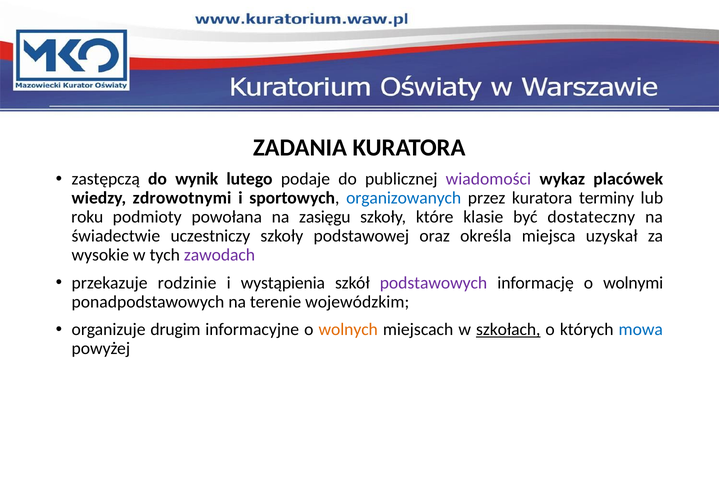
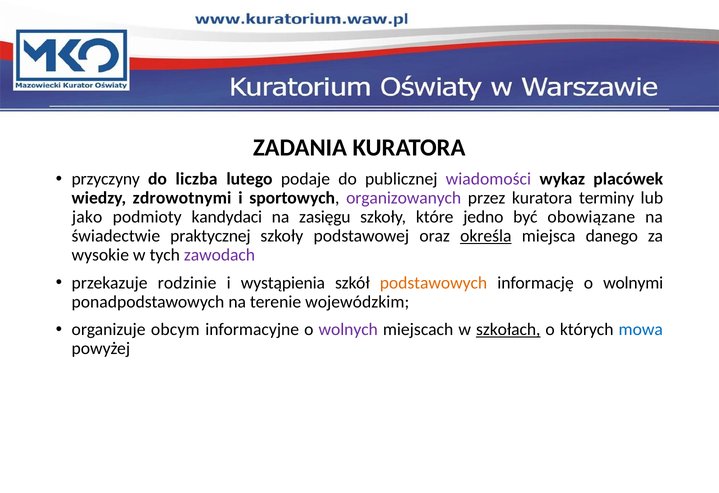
zastępczą: zastępczą -> przyczyny
wynik: wynik -> liczba
organizowanych colour: blue -> purple
roku: roku -> jako
powołana: powołana -> kandydaci
klasie: klasie -> jedno
dostateczny: dostateczny -> obowiązane
uczestniczy: uczestniczy -> praktycznej
określa underline: none -> present
uzyskał: uzyskał -> danego
podstawowych colour: purple -> orange
drugim: drugim -> obcym
wolnych colour: orange -> purple
